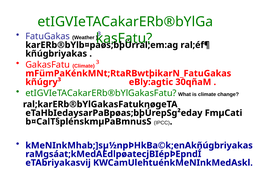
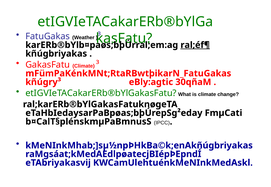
ral;éf¶ underline: none -> present
